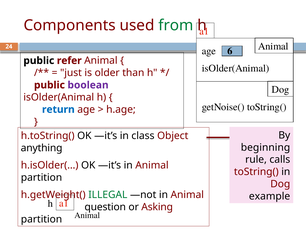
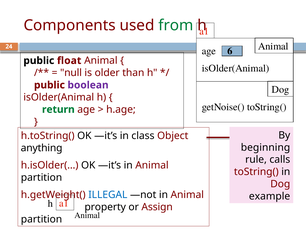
refer: refer -> float
just: just -> null
return colour: blue -> green
ILLEGAL colour: green -> blue
question: question -> property
Asking: Asking -> Assign
